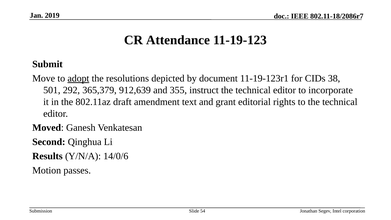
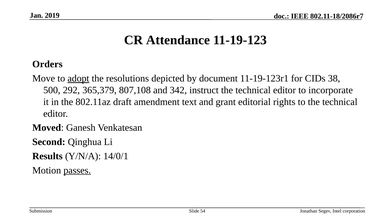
Submit: Submit -> Orders
501: 501 -> 500
912,639: 912,639 -> 807,108
355: 355 -> 342
14/0/6: 14/0/6 -> 14/0/1
passes underline: none -> present
